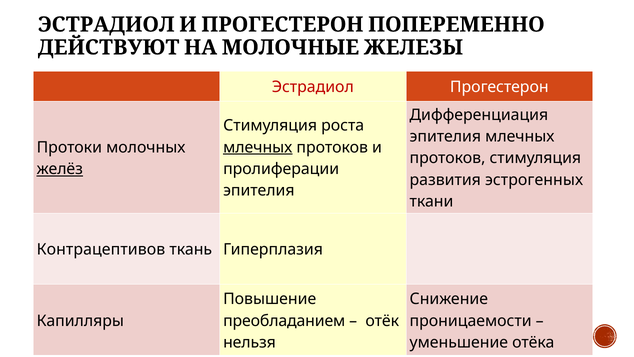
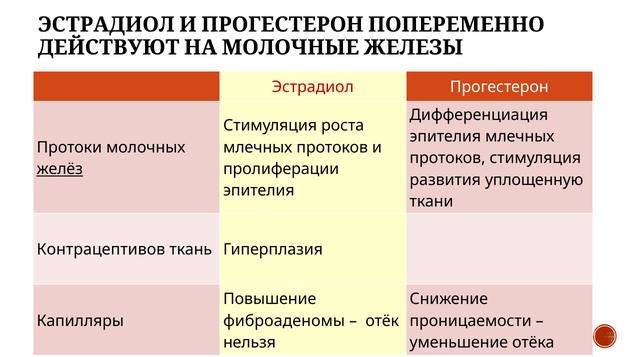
млечных at (258, 147) underline: present -> none
эстрогенных: эстрогенных -> уплощенную
преобладанием: преобладанием -> фиброаденомы
